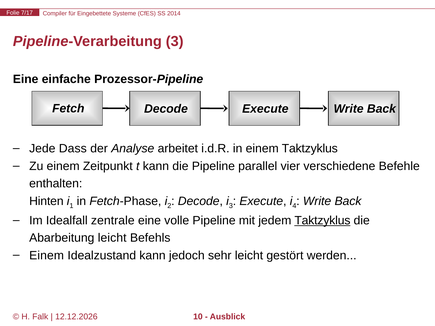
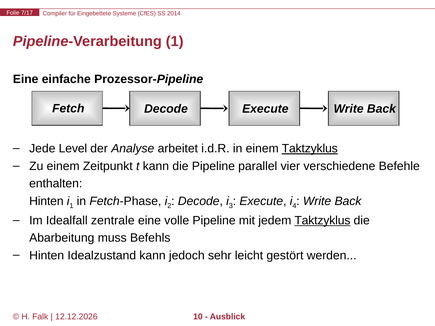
Pipeline-Verarbeitung 3: 3 -> 1
Dass: Dass -> Level
Taktzyklus at (310, 149) underline: none -> present
Abarbeitung leicht: leicht -> muss
Einem at (47, 256): Einem -> Hinten
